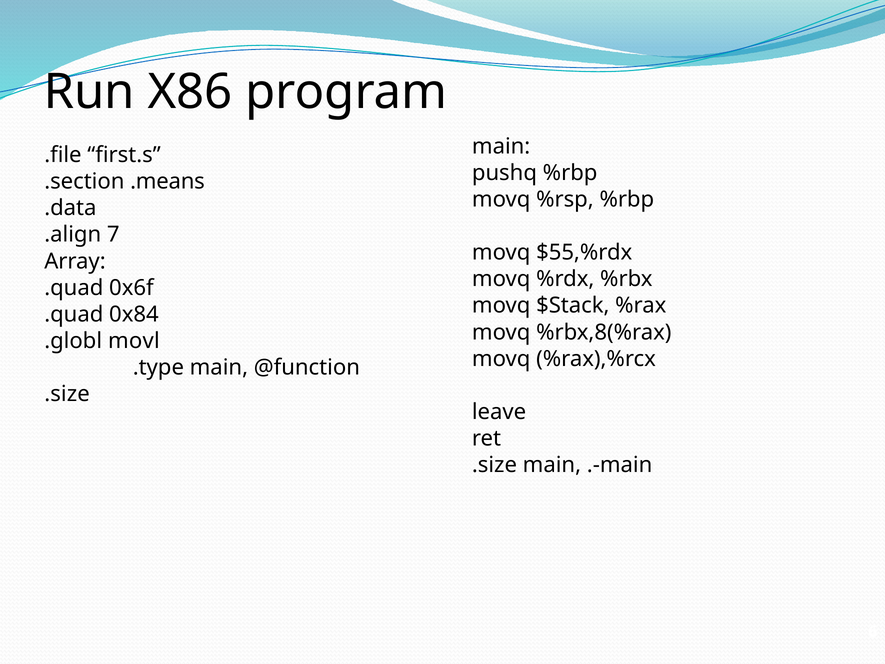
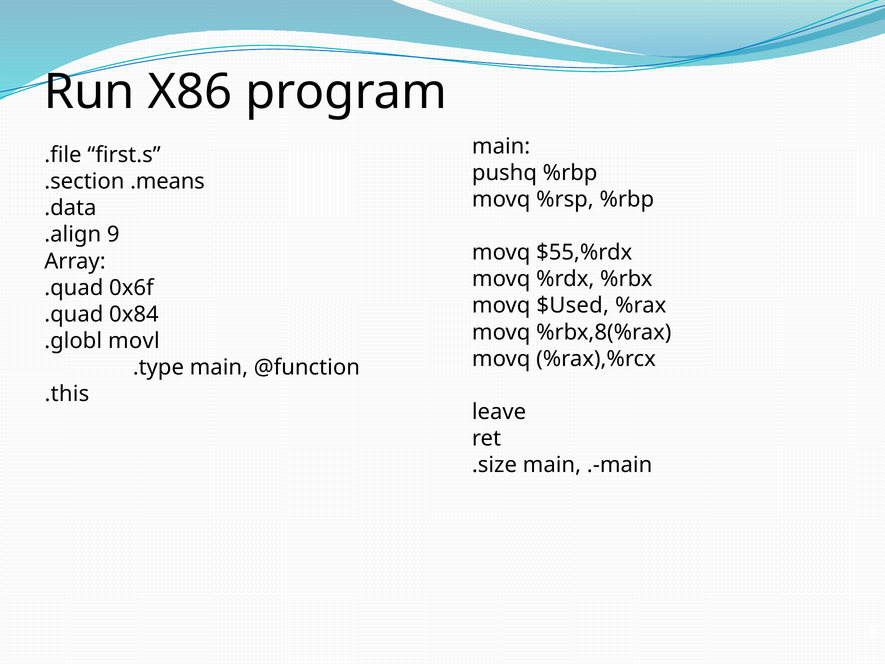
7: 7 -> 9
$Stack: $Stack -> $Used
.size at (67, 394): .size -> .this
